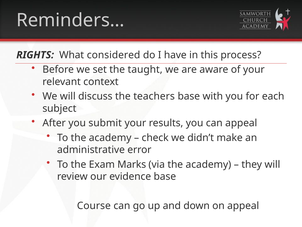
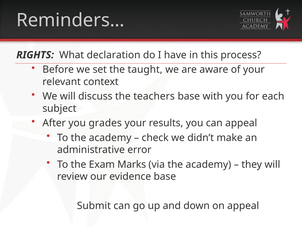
considered: considered -> declaration
submit: submit -> grades
Course: Course -> Submit
